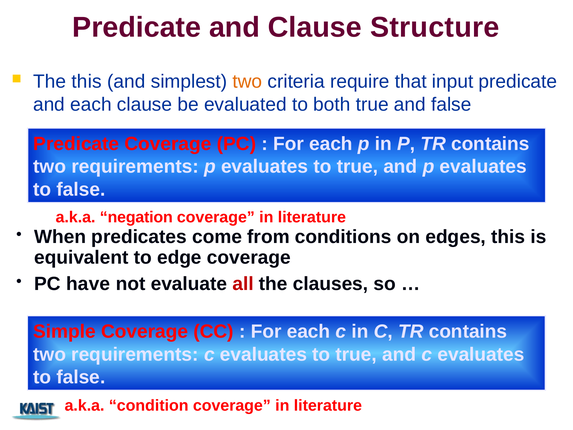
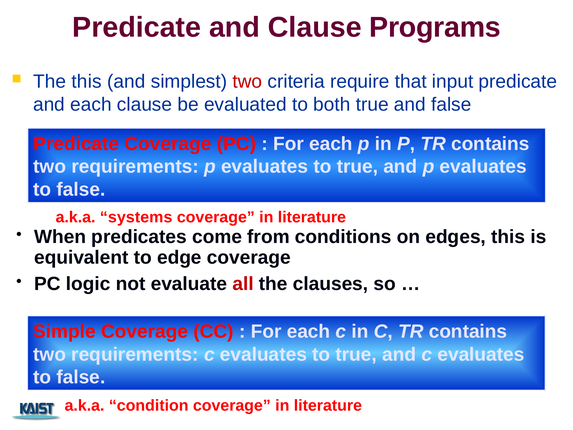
Structure: Structure -> Programs
two at (247, 82) colour: orange -> red
negation: negation -> systems
have: have -> logic
